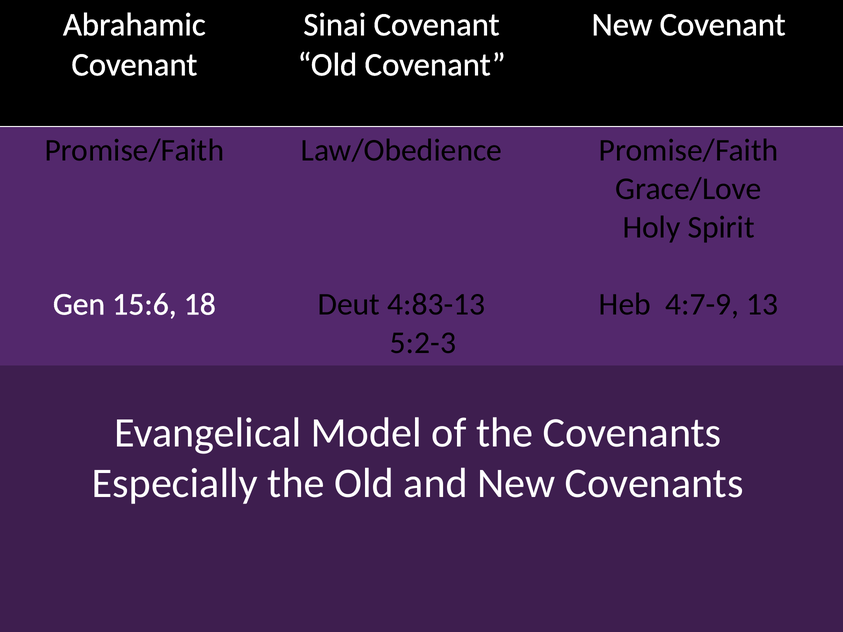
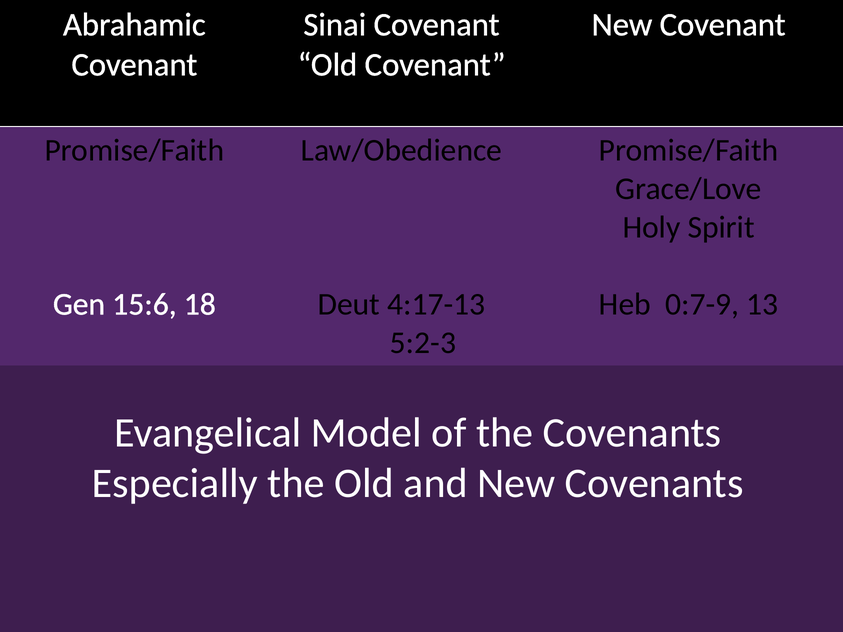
4:83-13: 4:83-13 -> 4:17-13
4:7-9: 4:7-9 -> 0:7-9
